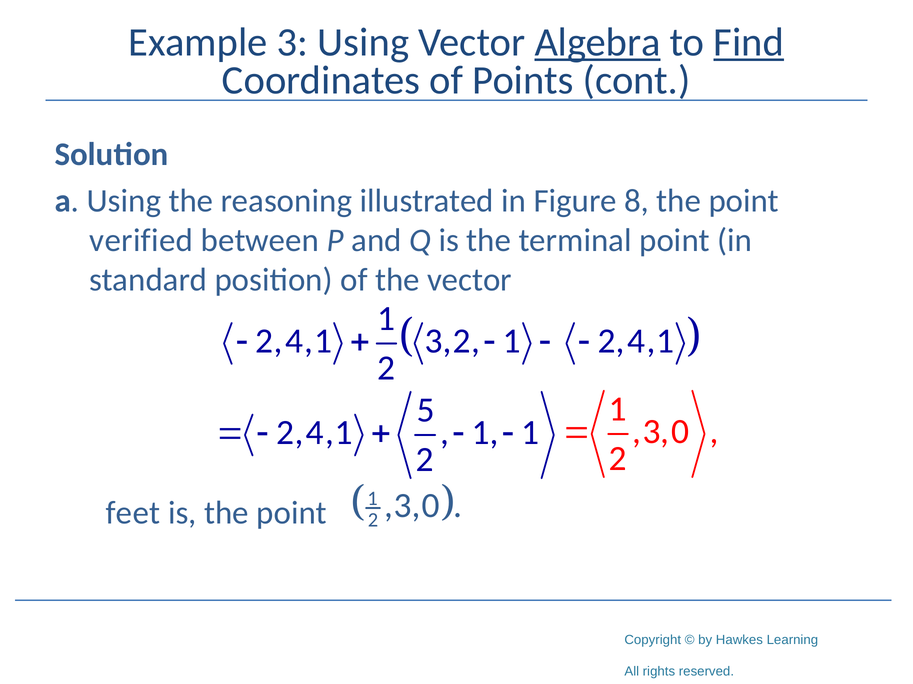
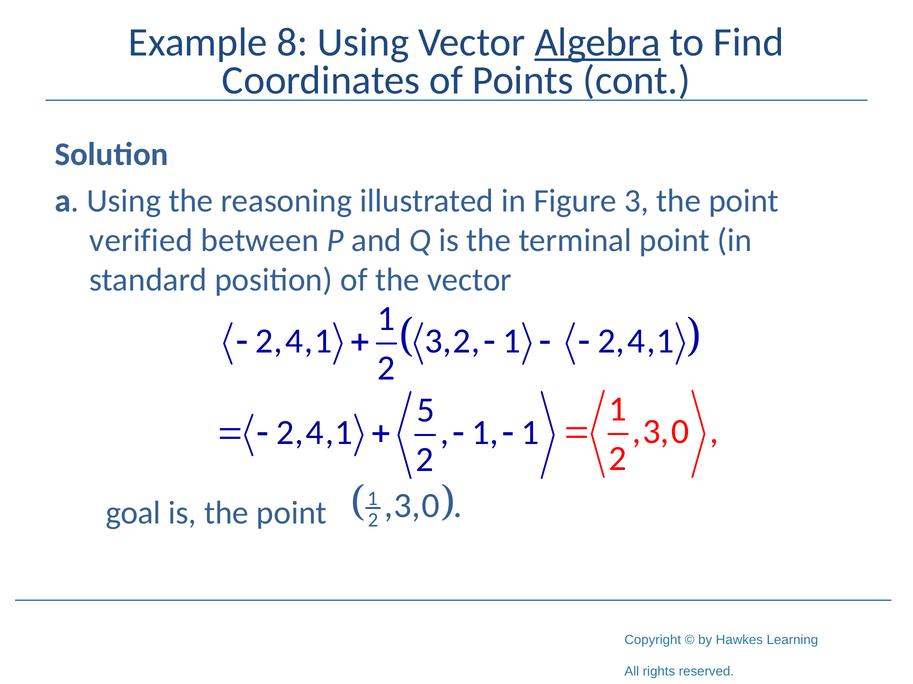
3: 3 -> 8
Find underline: present -> none
8: 8 -> 3
feet: feet -> goal
